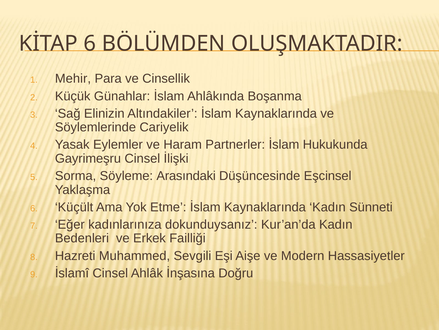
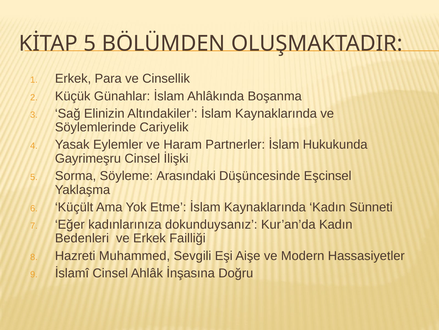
6 at (90, 44): 6 -> 5
Mehir at (73, 79): Mehir -> Erkek
